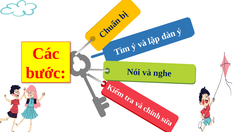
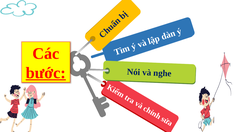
bước underline: none -> present
